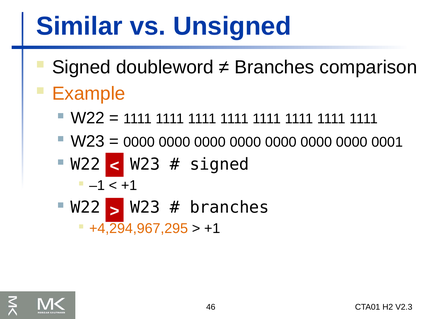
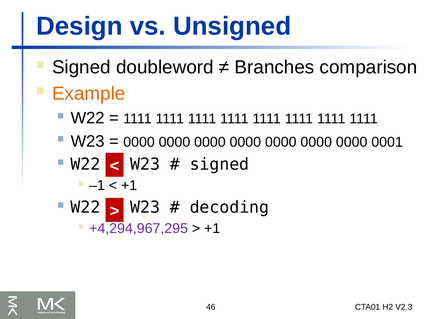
Similar: Similar -> Design
branches at (229, 207): branches -> decoding
+4,294,967,295 colour: orange -> purple
